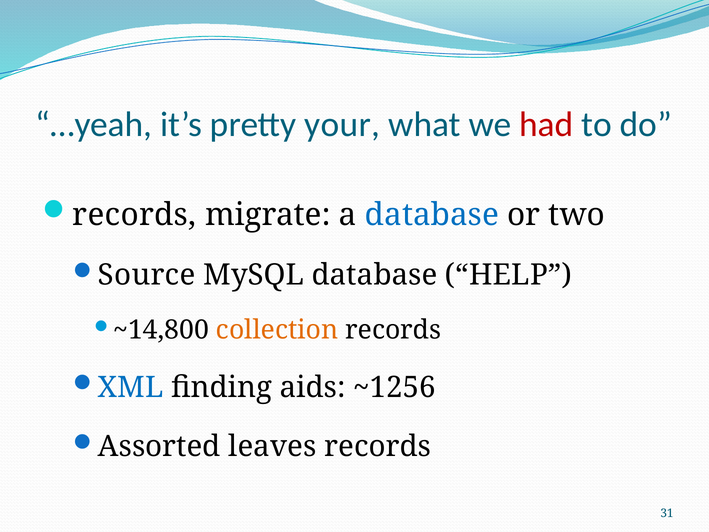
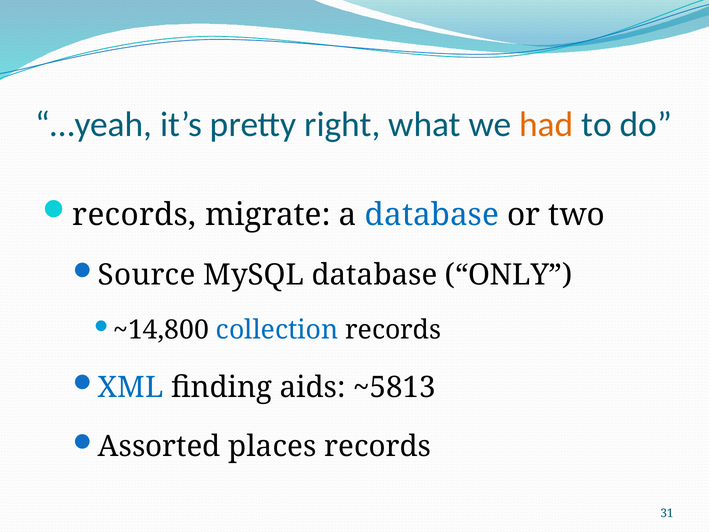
your: your -> right
had colour: red -> orange
HELP: HELP -> ONLY
collection colour: orange -> blue
~1256: ~1256 -> ~5813
leaves: leaves -> places
